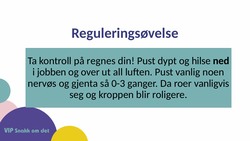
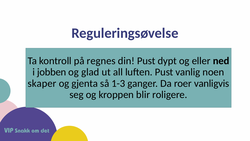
hilse: hilse -> eller
over: over -> glad
nervøs: nervøs -> skaper
0-3: 0-3 -> 1-3
